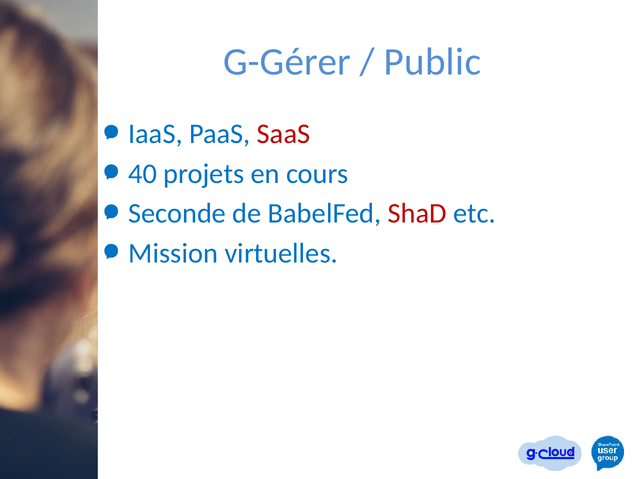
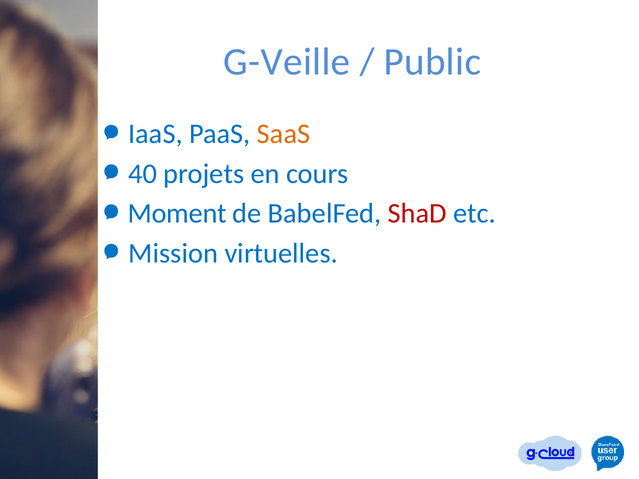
G-Gérer: G-Gérer -> G-Veille
SaaS colour: red -> orange
Seconde: Seconde -> Moment
